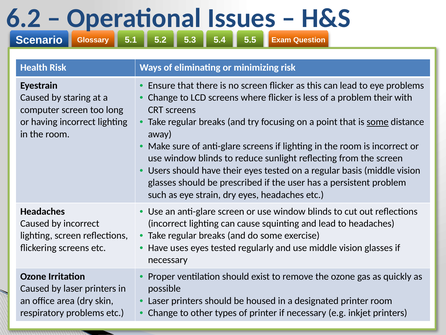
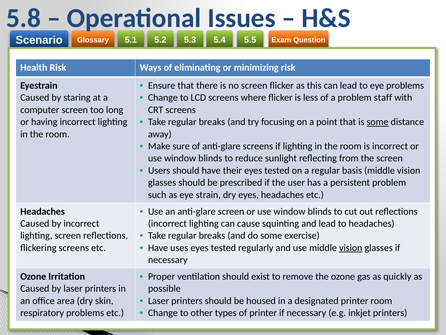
6.2: 6.2 -> 5.8
problem their: their -> staff
vision at (351, 247) underline: none -> present
